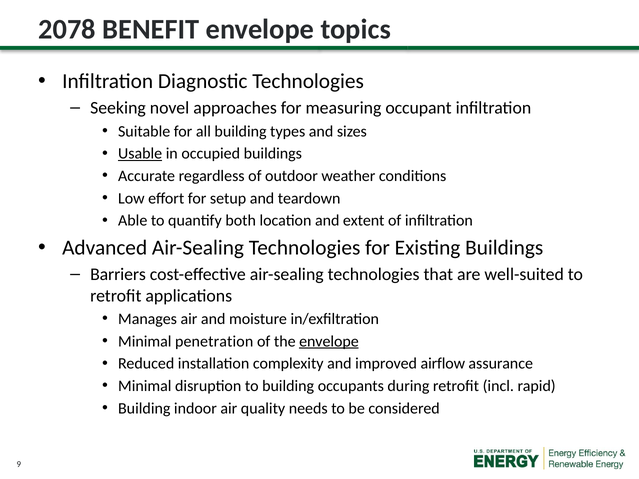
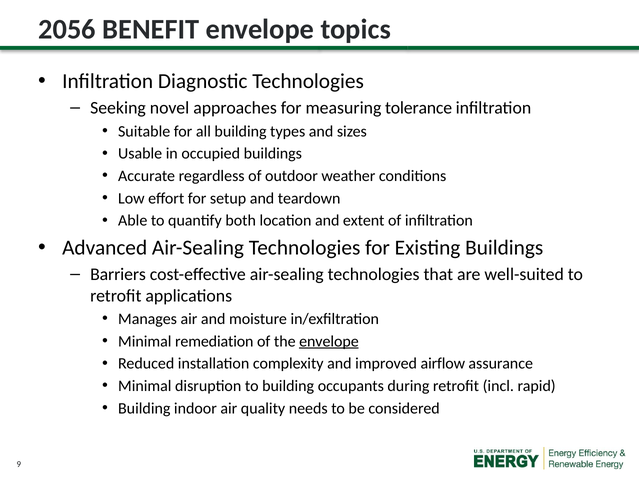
2078: 2078 -> 2056
occupant: occupant -> tolerance
Usable underline: present -> none
penetration: penetration -> remediation
